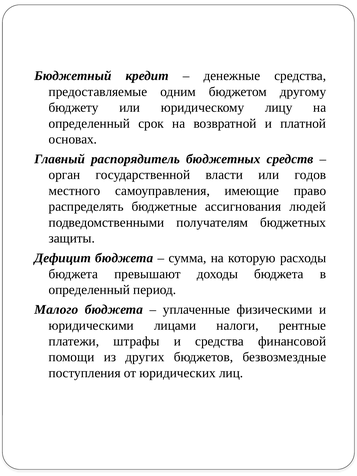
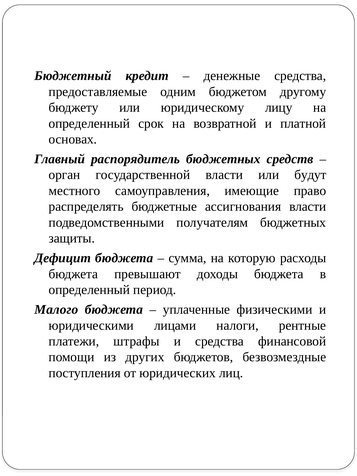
годов: годов -> будут
ассигнования людей: людей -> власти
